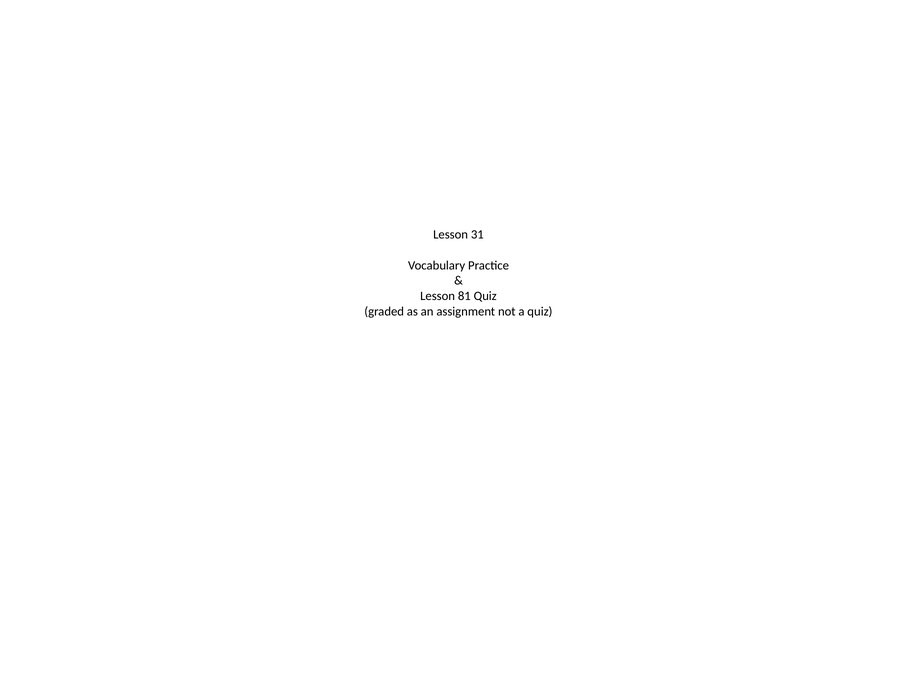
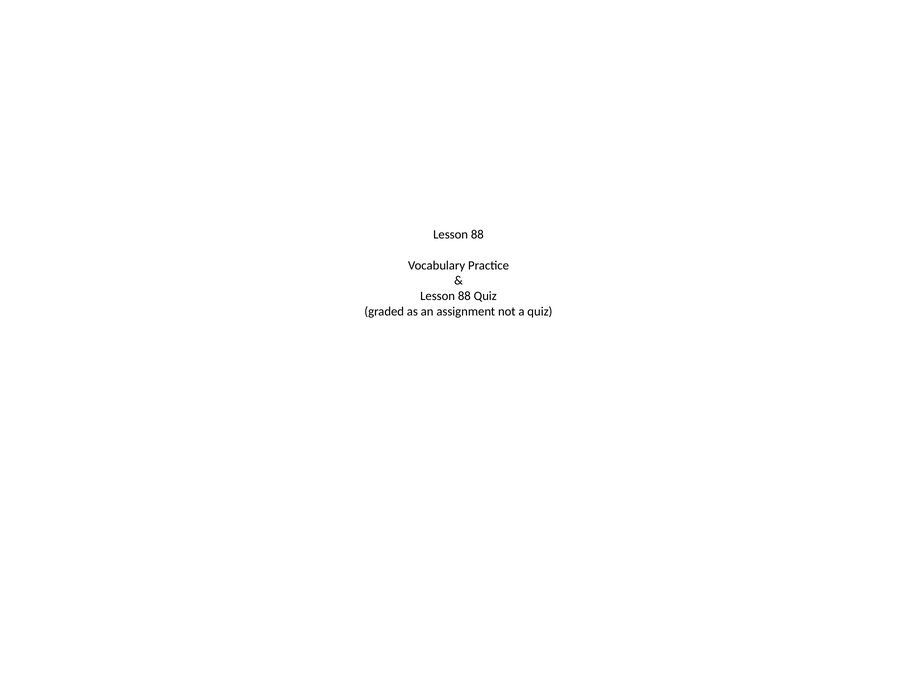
31 at (477, 235): 31 -> 88
81 at (464, 296): 81 -> 88
